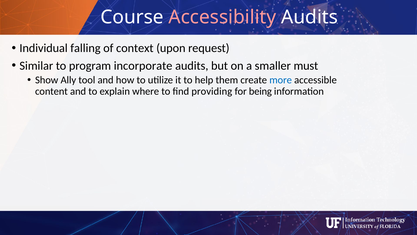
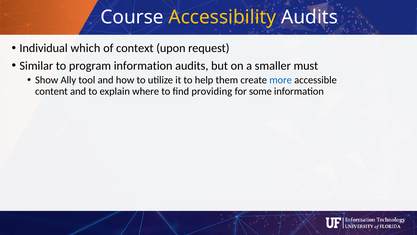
Accessibility colour: pink -> yellow
falling: falling -> which
program incorporate: incorporate -> information
being: being -> some
